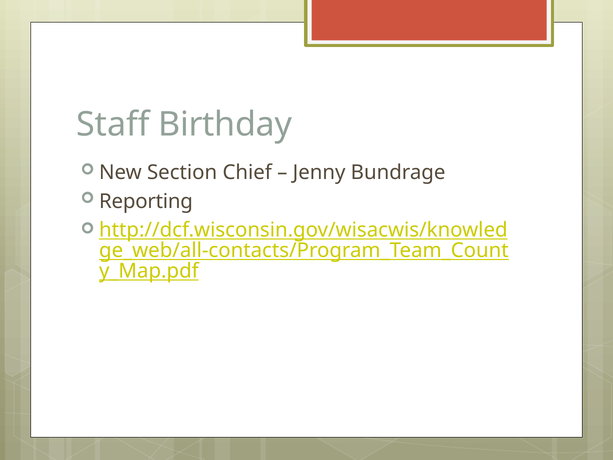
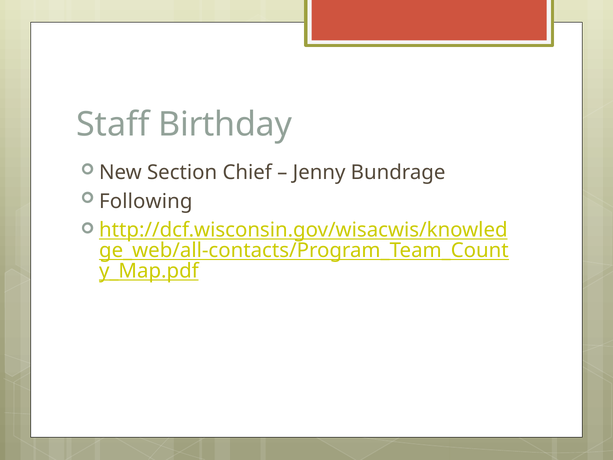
Reporting: Reporting -> Following
